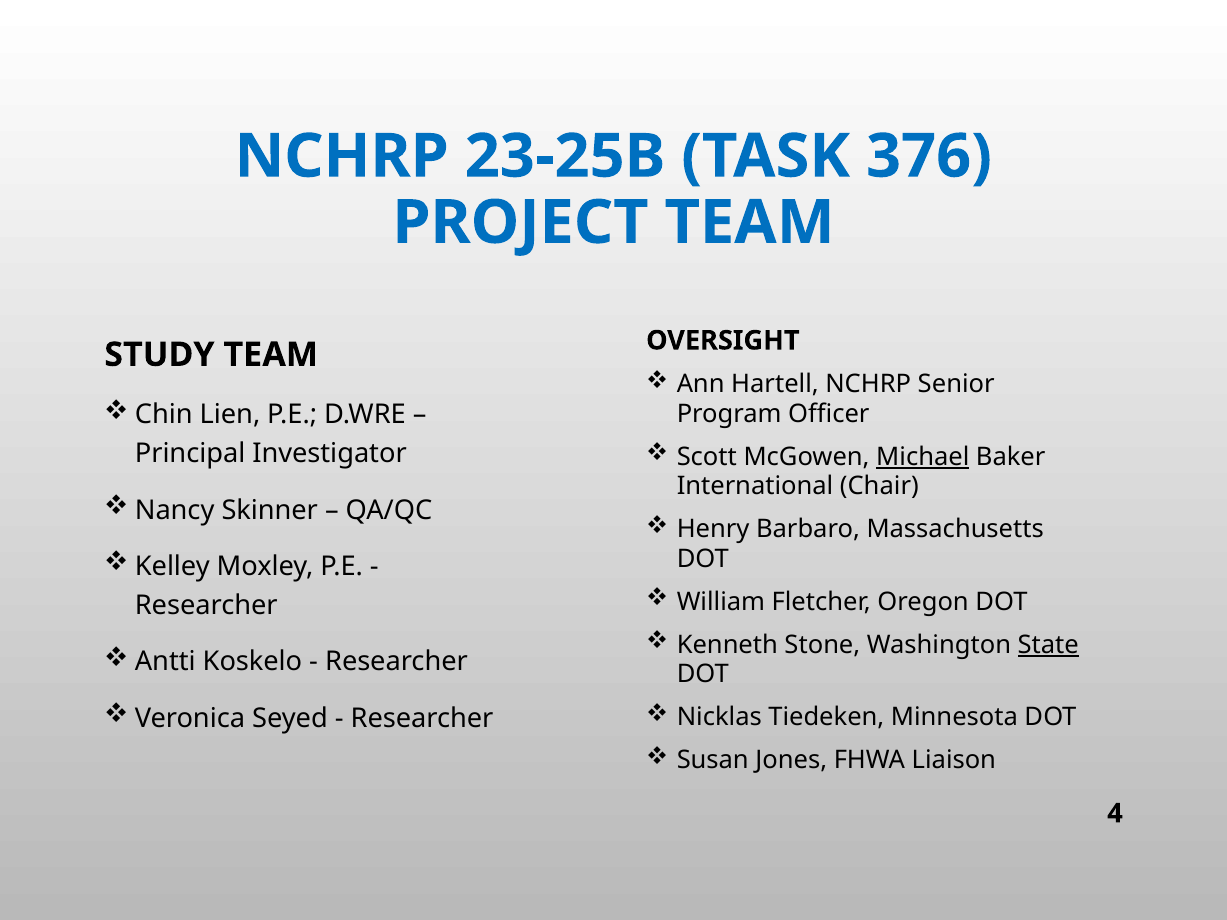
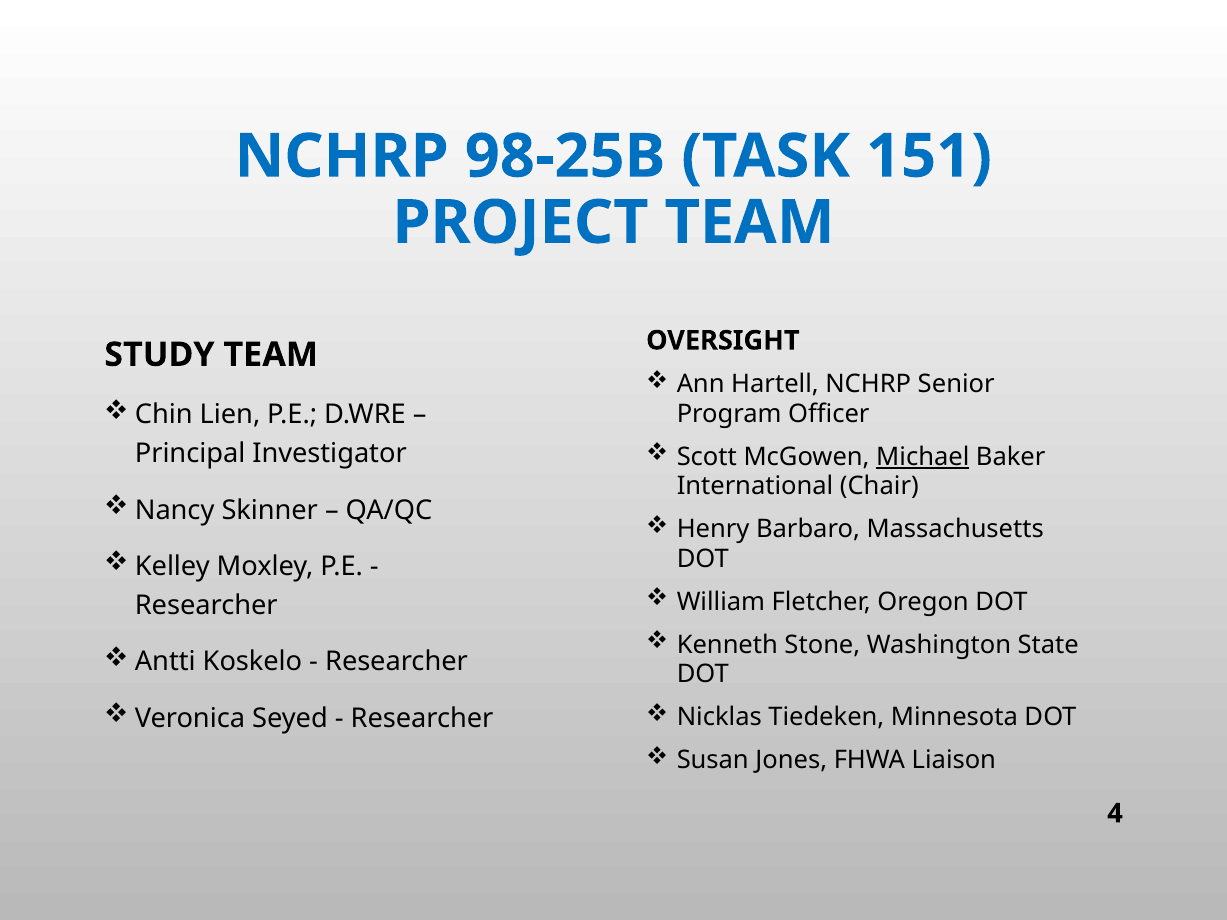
23-25B: 23-25B -> 98-25B
376: 376 -> 151
State underline: present -> none
